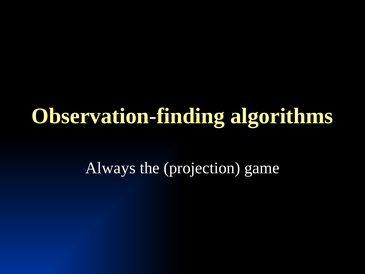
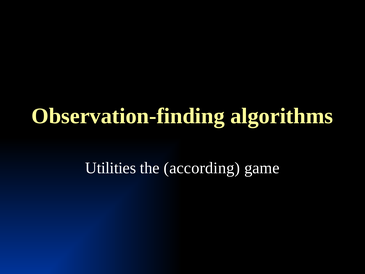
Always: Always -> Utilities
projection: projection -> according
